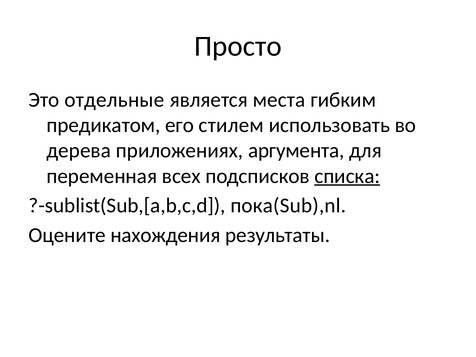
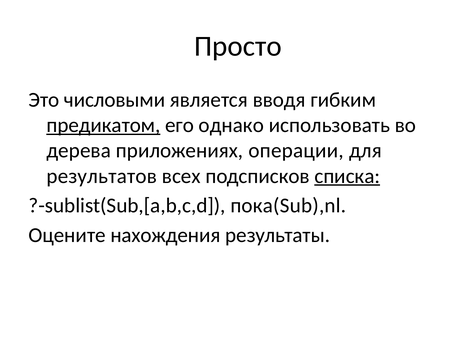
отдельные: отдельные -> числовыми
места: места -> вводя
предикатом underline: none -> present
стилем: стилем -> однако
аргумента: аргумента -> операции
переменная: переменная -> результатов
